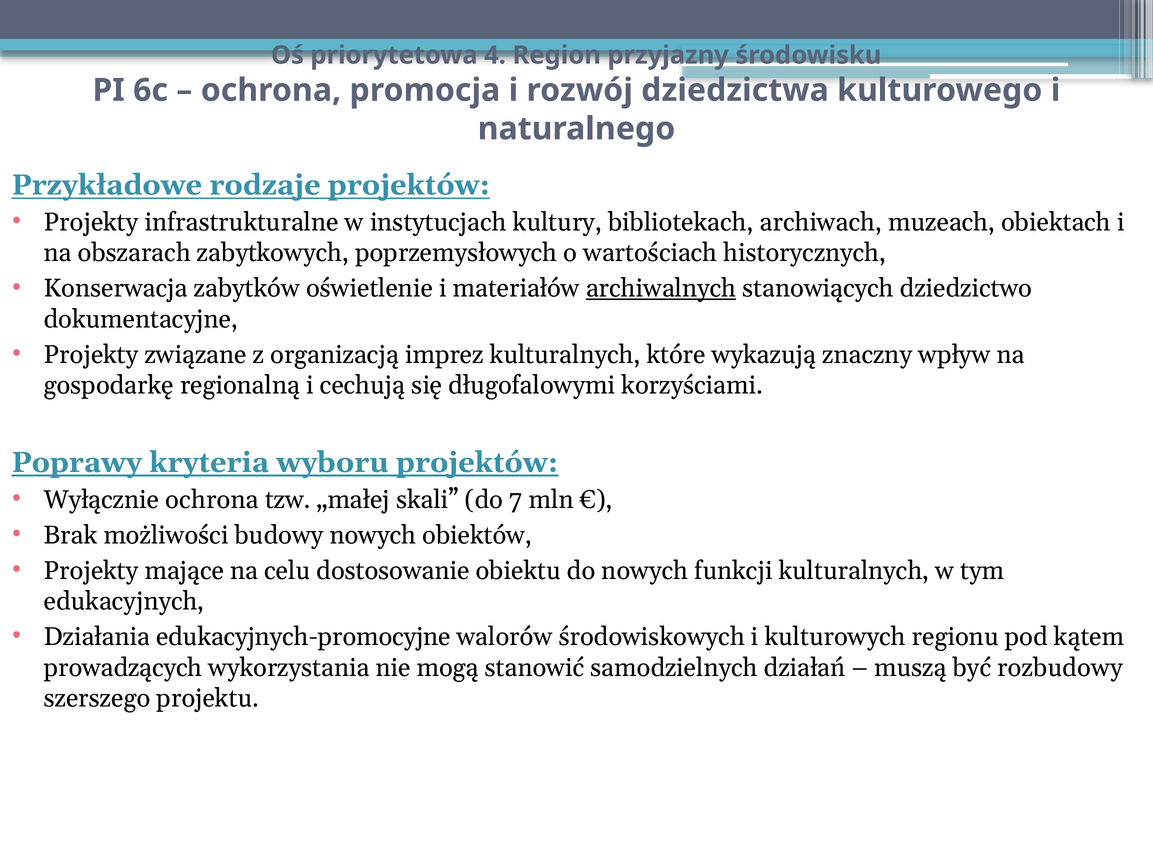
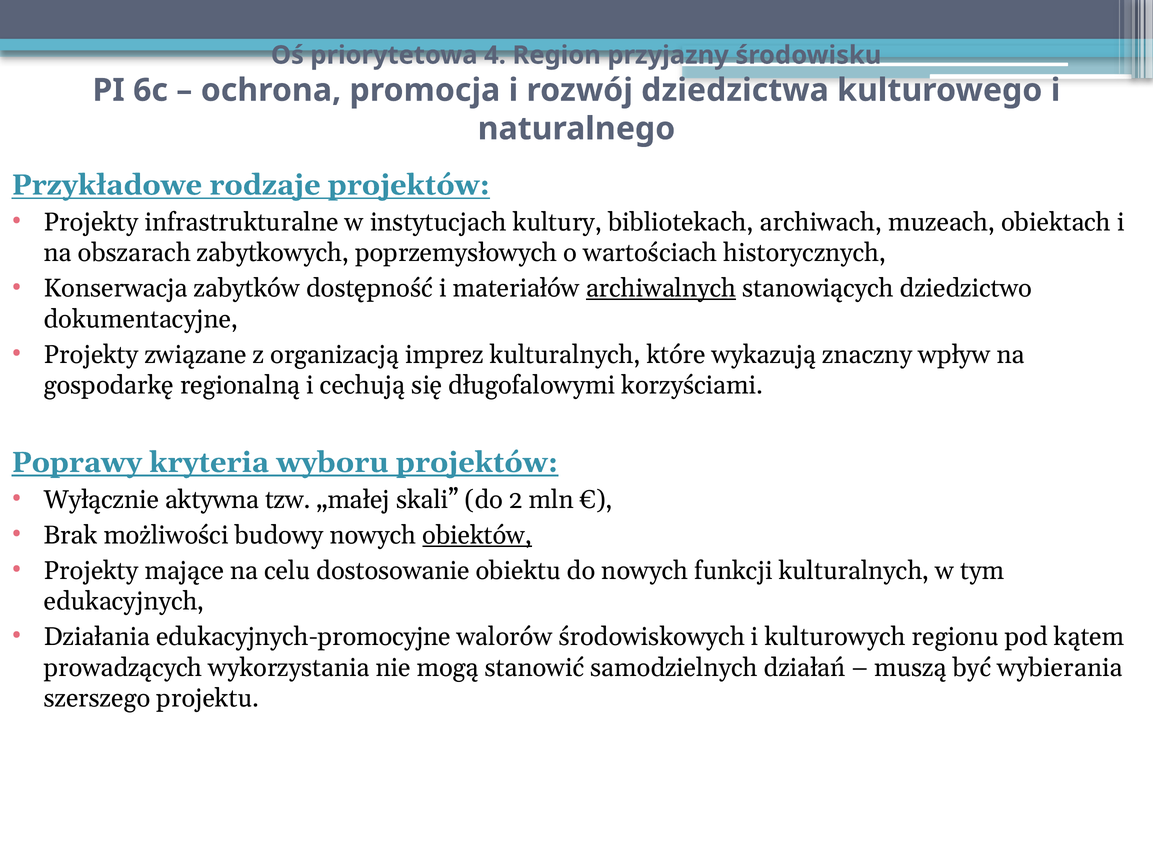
oświetlenie: oświetlenie -> dostępność
Wyłącznie ochrona: ochrona -> aktywna
7: 7 -> 2
obiektów underline: none -> present
rozbudowy: rozbudowy -> wybierania
